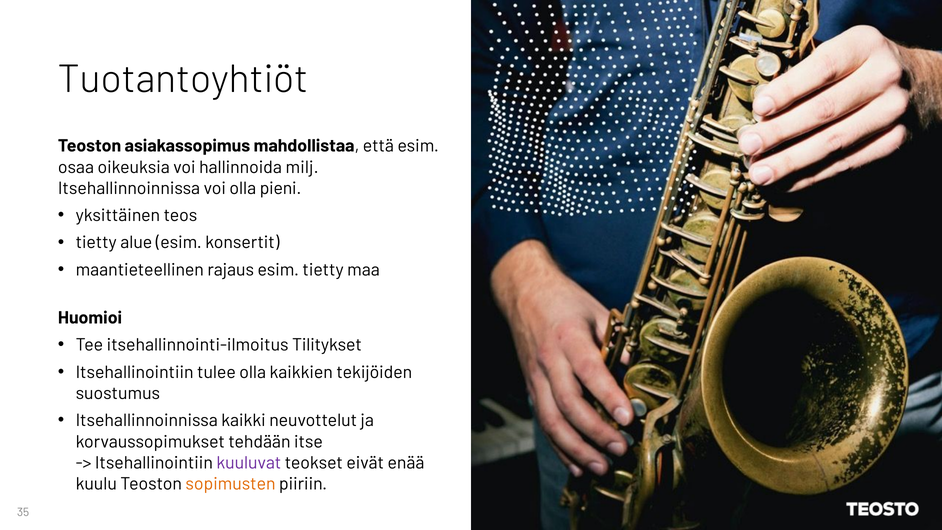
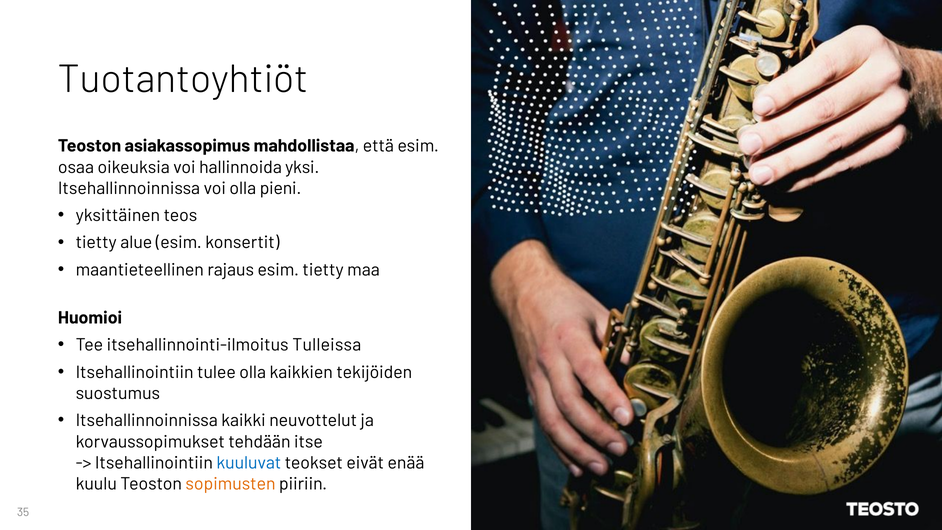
milj: milj -> yksi
Tilitykset: Tilitykset -> Tulleissa
kuuluvat colour: purple -> blue
